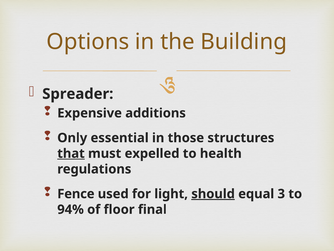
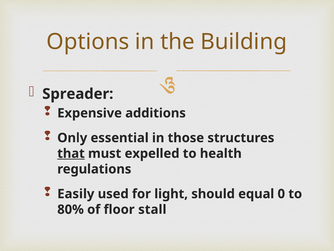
Fence: Fence -> Easily
should underline: present -> none
3: 3 -> 0
94%: 94% -> 80%
final: final -> stall
